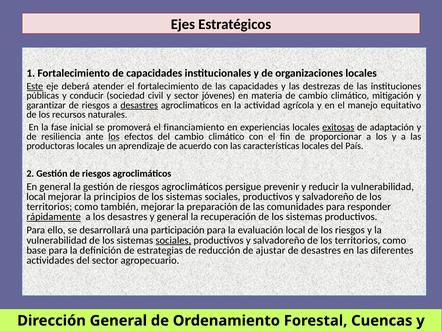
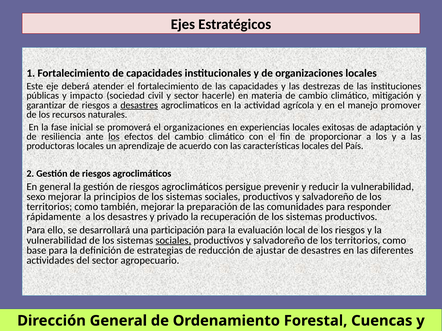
Este underline: present -> none
conducir: conducir -> impacto
jóvenes: jóvenes -> hacerle
equitativo: equitativo -> promover
el financiamiento: financiamiento -> organizaciones
exitosas underline: present -> none
local at (36, 197): local -> sexo
rápidamente underline: present -> none
y general: general -> privado
